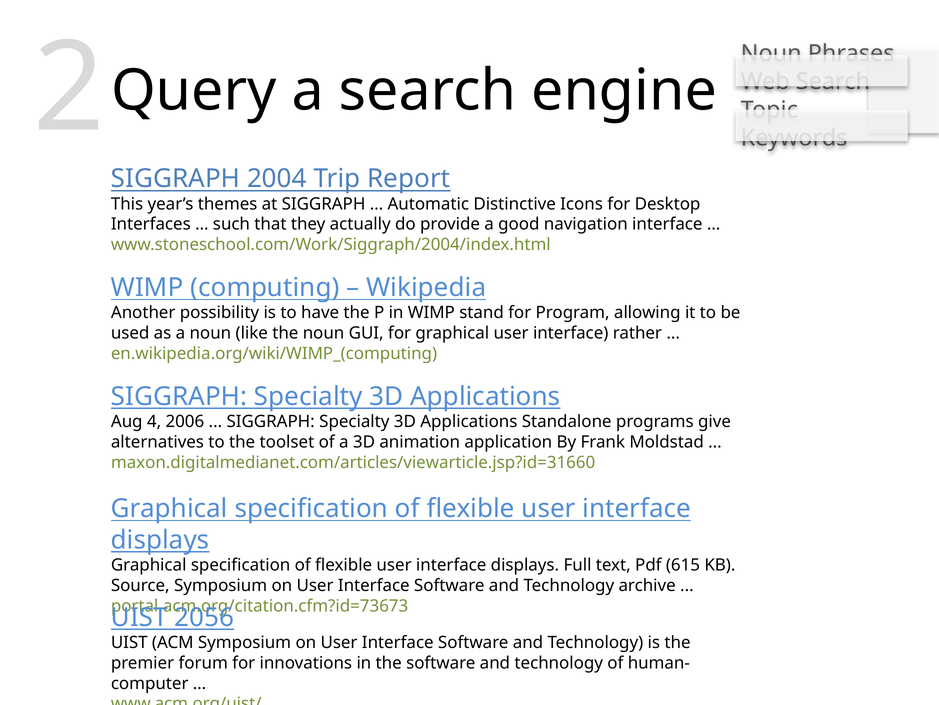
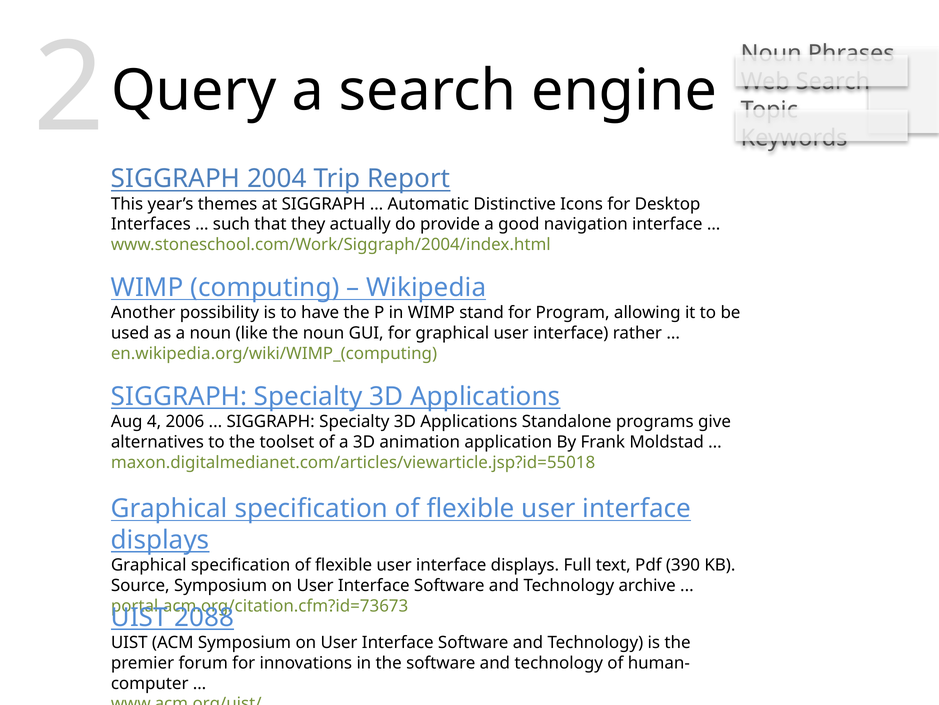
maxon.digitalmedianet.com/articles/viewarticle.jsp?id=31660: maxon.digitalmedianet.com/articles/viewarticle.jsp?id=31660 -> maxon.digitalmedianet.com/articles/viewarticle.jsp?id=55018
615: 615 -> 390
2056: 2056 -> 2088
